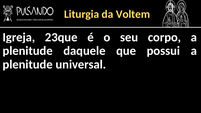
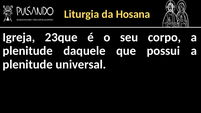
Voltem: Voltem -> Hosana
